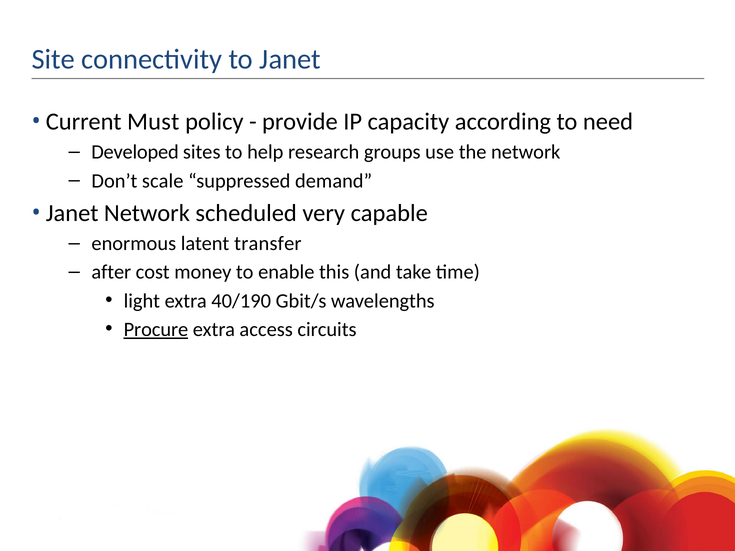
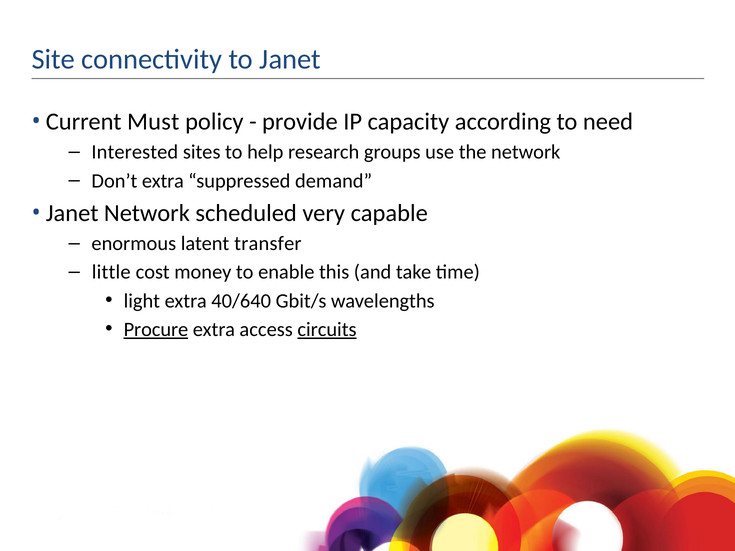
Developed: Developed -> Interested
Don’t scale: scale -> extra
after: after -> little
40/190: 40/190 -> 40/640
circuits underline: none -> present
